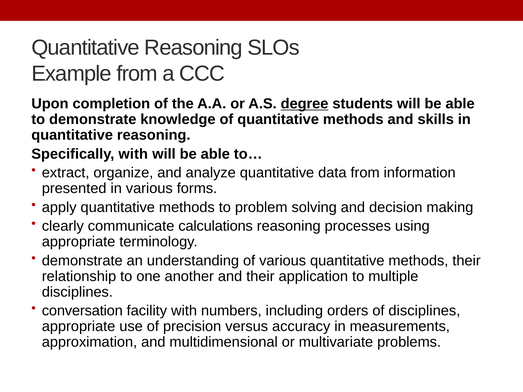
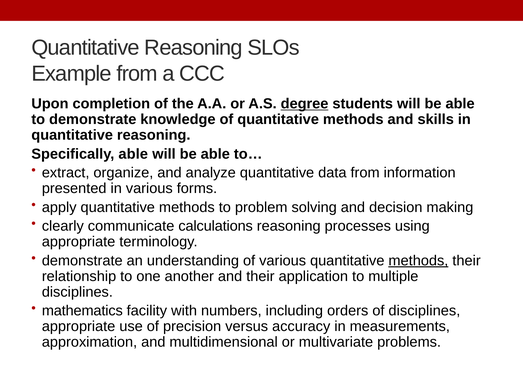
Specifically with: with -> able
methods at (418, 261) underline: none -> present
conversation: conversation -> mathematics
